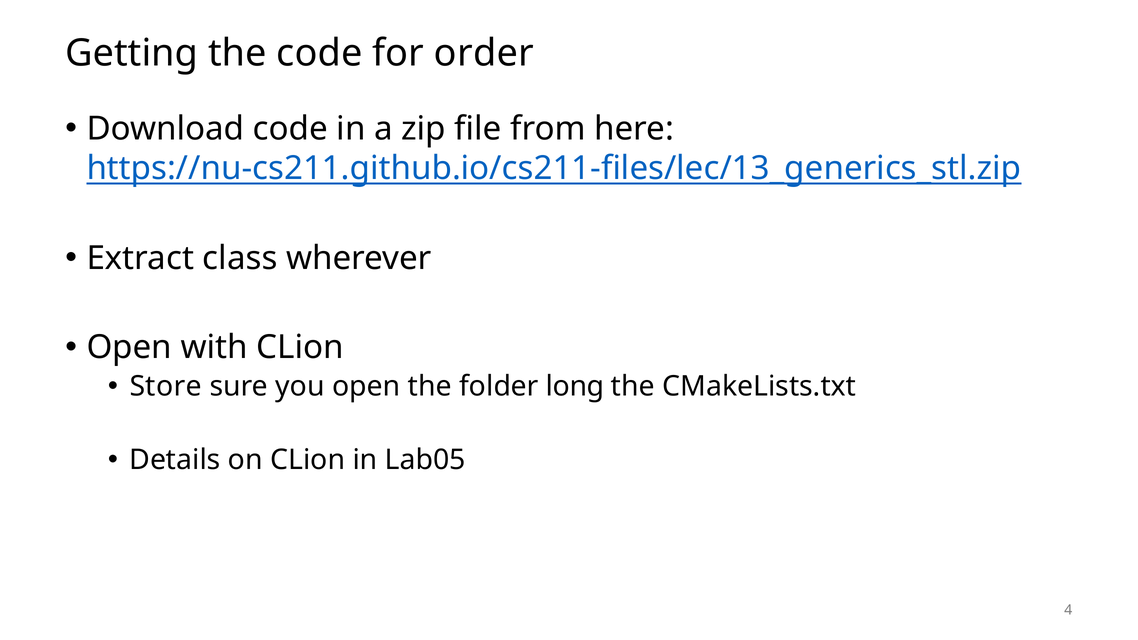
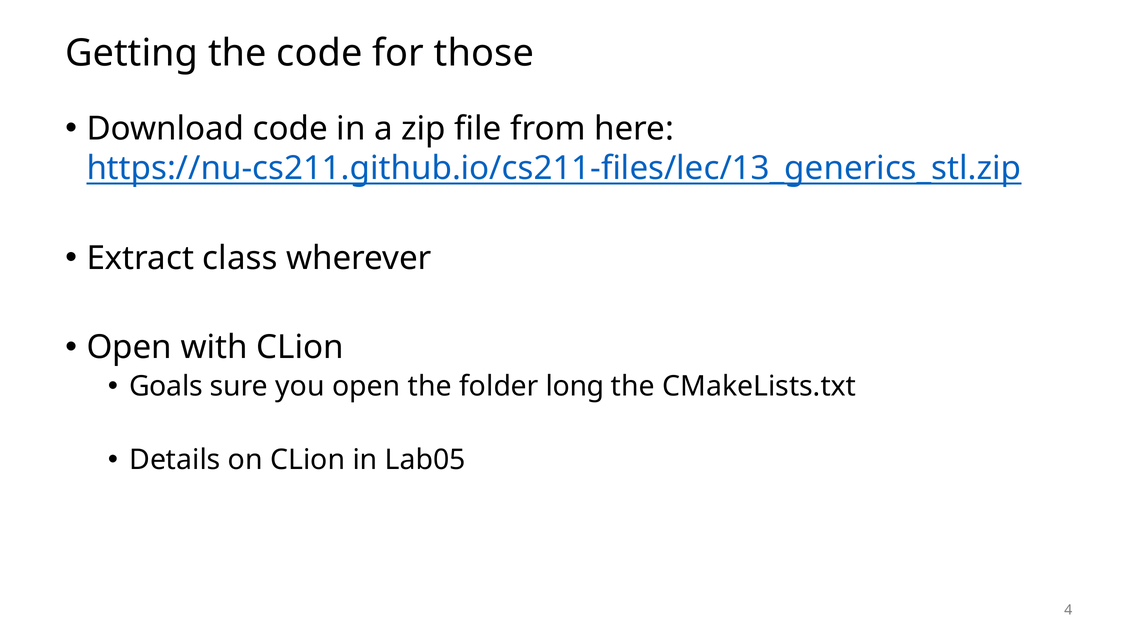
order: order -> those
Store: Store -> Goals
